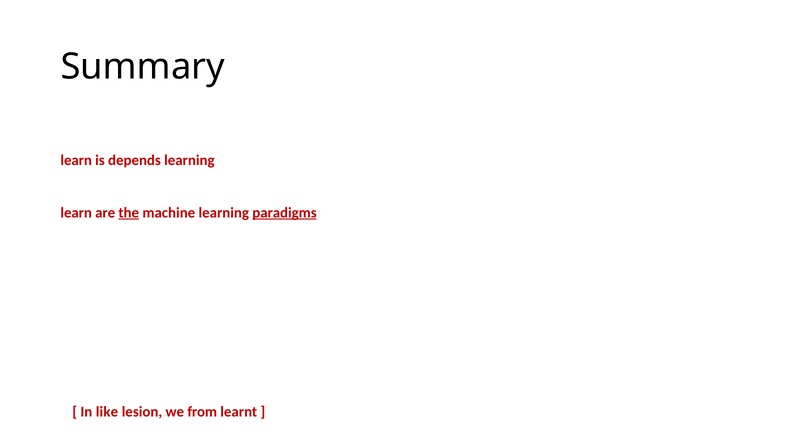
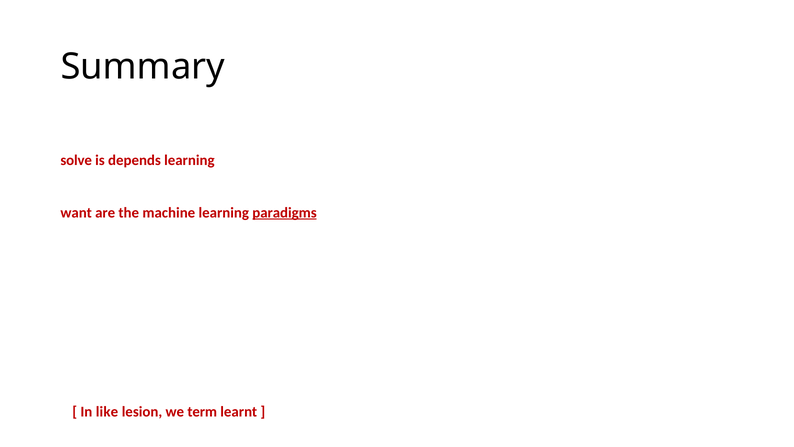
learn at (76, 160): learn -> solve
learn at (76, 213): learn -> want
the underline: present -> none
from: from -> term
